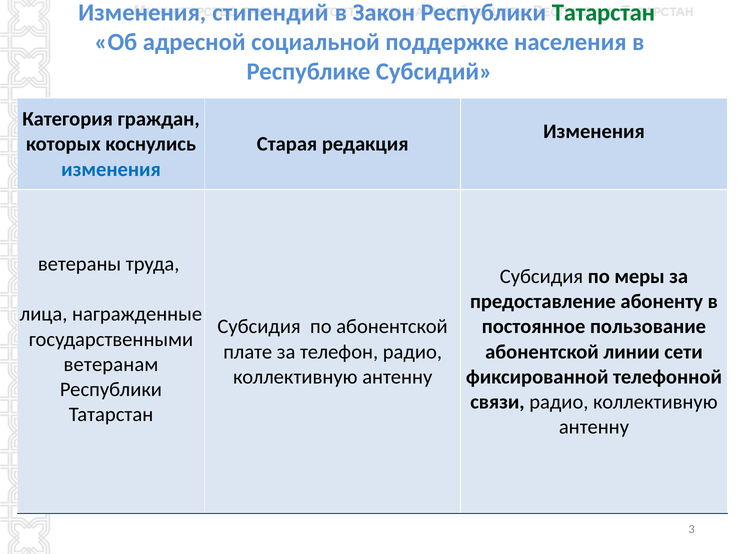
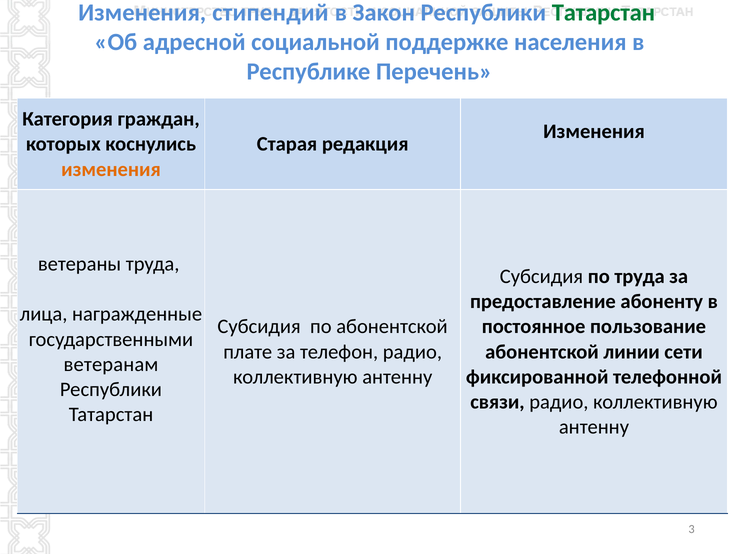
Субсидий: Субсидий -> Перечень
изменения at (111, 169) colour: blue -> orange
по меры: меры -> труда
